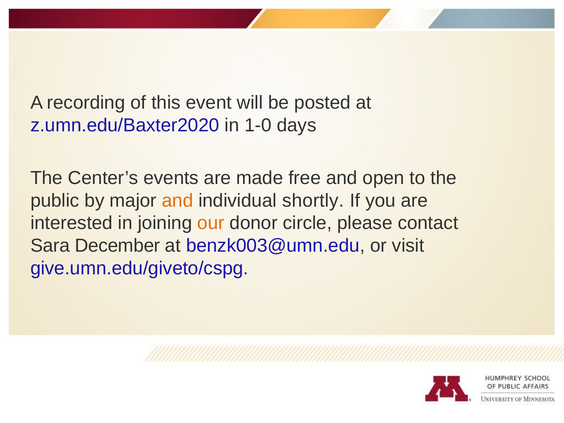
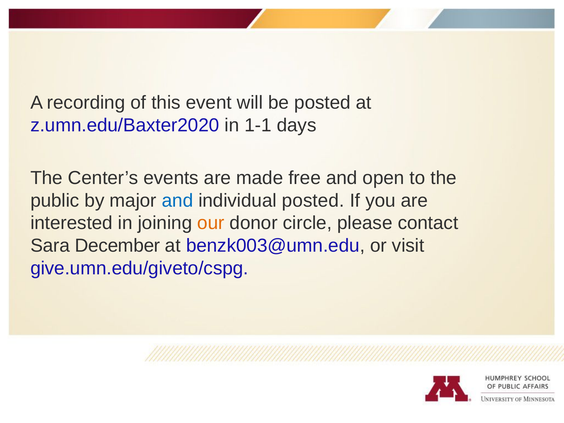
1-0: 1-0 -> 1-1
and at (177, 201) colour: orange -> blue
individual shortly: shortly -> posted
